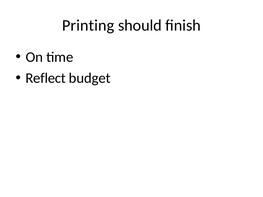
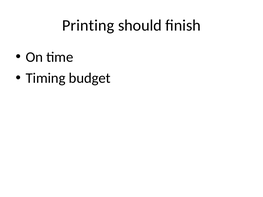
Reflect: Reflect -> Timing
